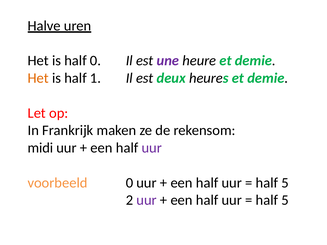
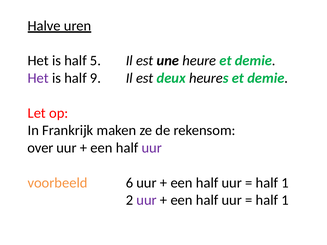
half 0: 0 -> 5
une colour: purple -> black
Het at (38, 78) colour: orange -> purple
1: 1 -> 9
midi: midi -> over
voorbeeld 0: 0 -> 6
5 at (285, 183): 5 -> 1
5 at (285, 200): 5 -> 1
